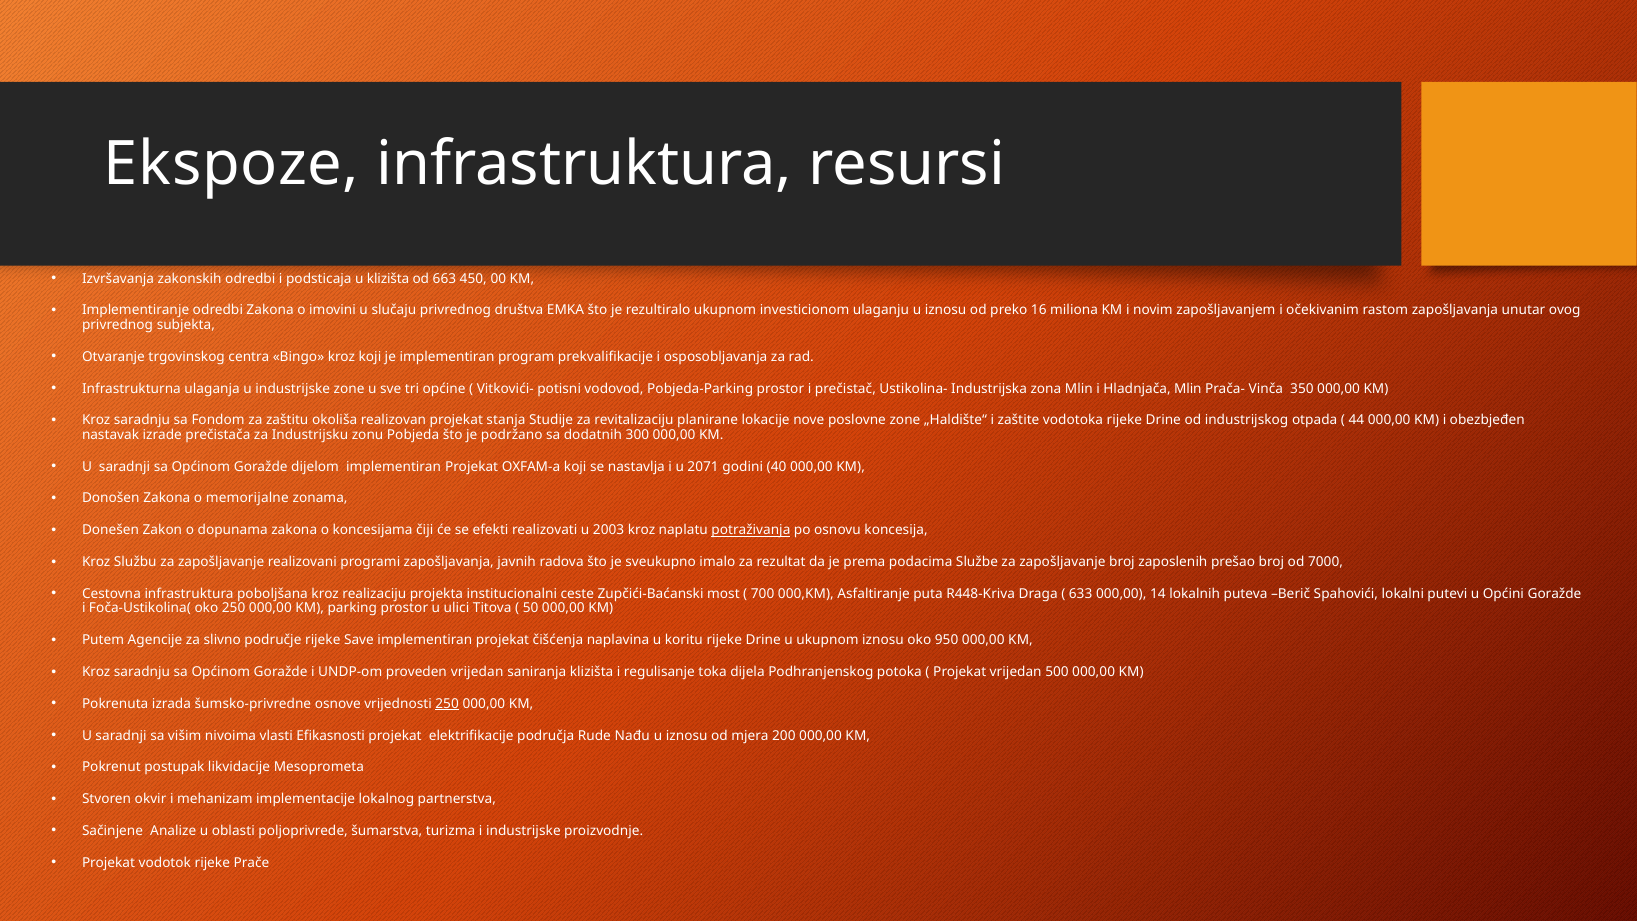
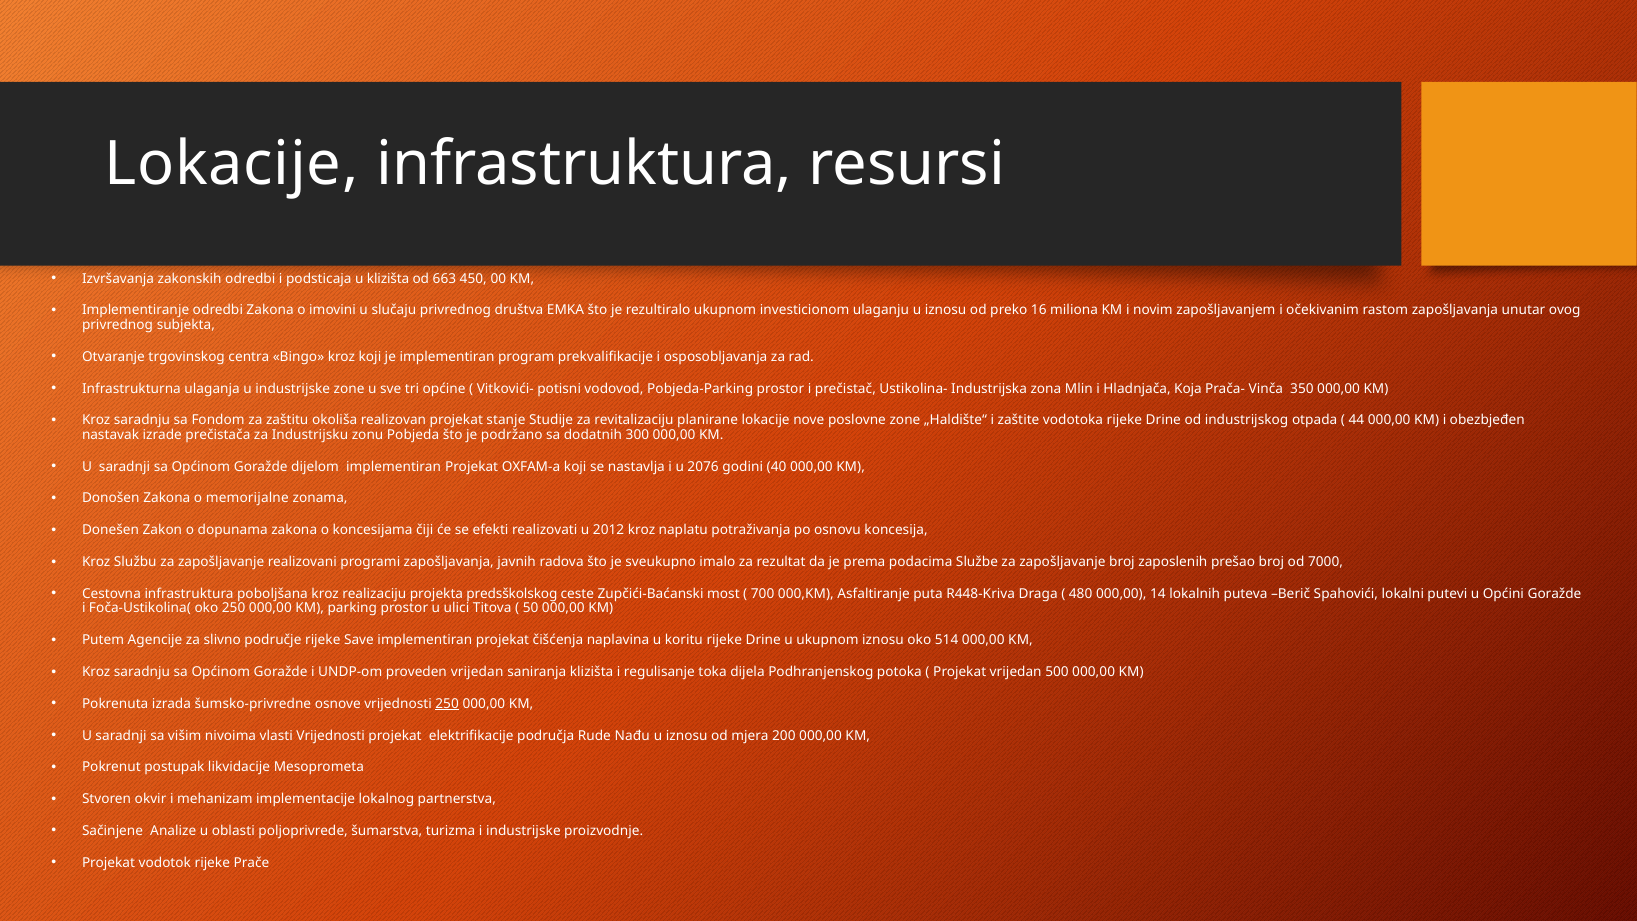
Ekspoze at (232, 164): Ekspoze -> Lokacije
Hladnjača Mlin: Mlin -> Koja
stanja: stanja -> stanje
2071: 2071 -> 2076
2003: 2003 -> 2012
potraživanja underline: present -> none
institucionalni: institucionalni -> predsškolskog
633: 633 -> 480
950: 950 -> 514
vlasti Efikasnosti: Efikasnosti -> Vrijednosti
